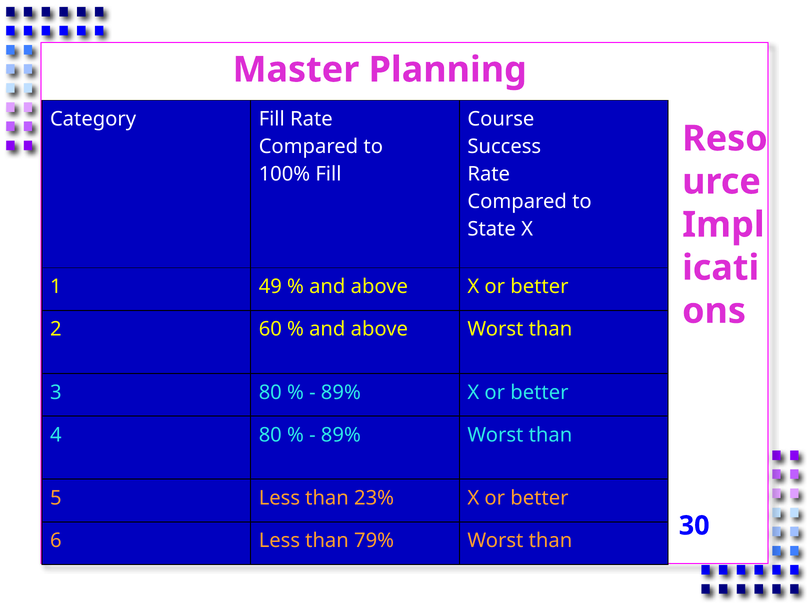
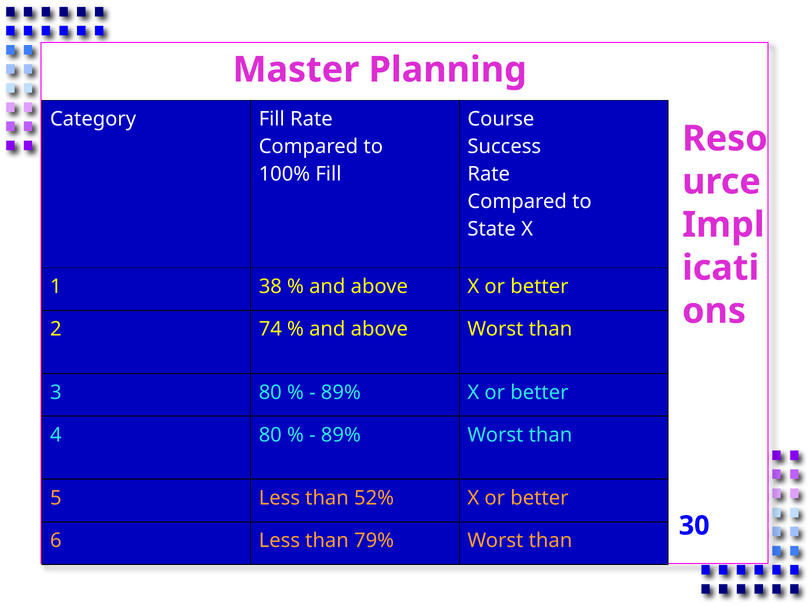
49: 49 -> 38
60: 60 -> 74
23%: 23% -> 52%
